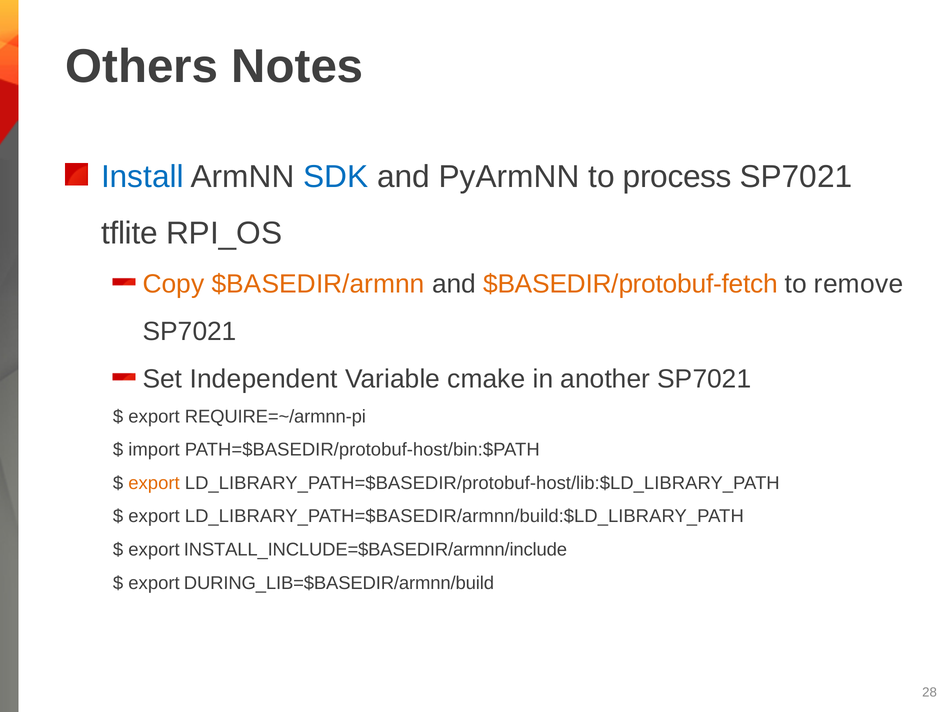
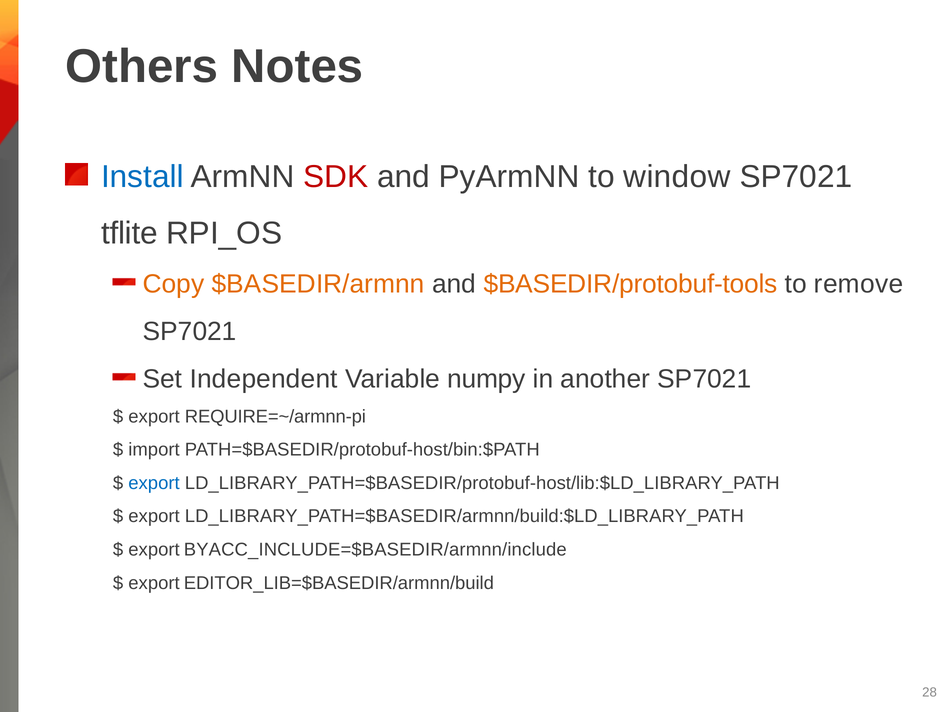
SDK colour: blue -> red
process: process -> window
$BASEDIR/protobuf-fetch: $BASEDIR/protobuf-fetch -> $BASEDIR/protobuf-tools
cmake: cmake -> numpy
export at (154, 483) colour: orange -> blue
INSTALL_INCLUDE=$BASEDIR/armnn/include: INSTALL_INCLUDE=$BASEDIR/armnn/include -> BYACC_INCLUDE=$BASEDIR/armnn/include
DURING_LIB=$BASEDIR/armnn/build: DURING_LIB=$BASEDIR/armnn/build -> EDITOR_LIB=$BASEDIR/armnn/build
